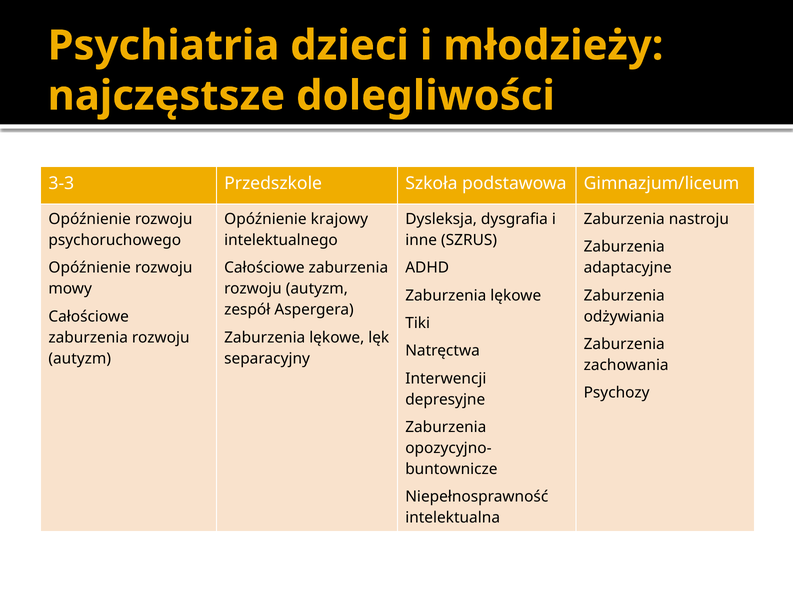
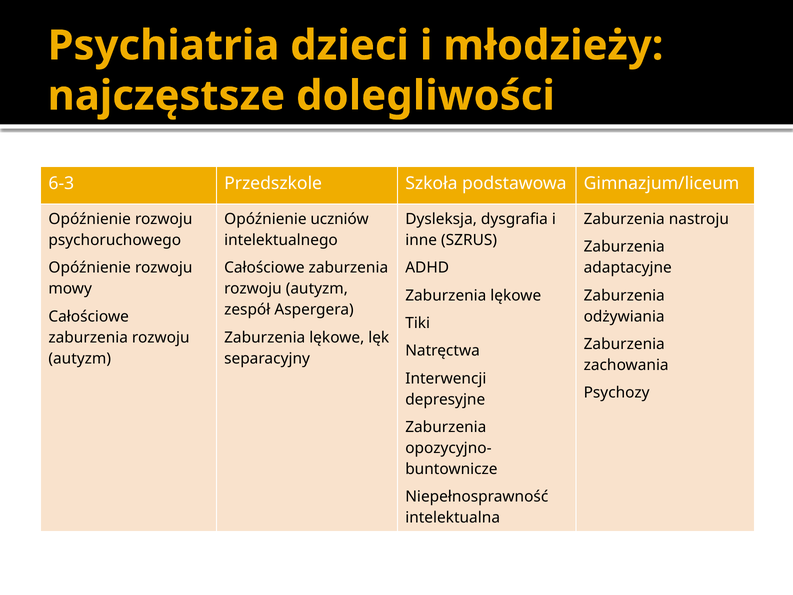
3-3: 3-3 -> 6-3
krajowy: krajowy -> uczniów
